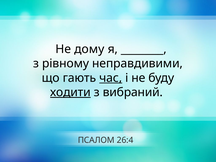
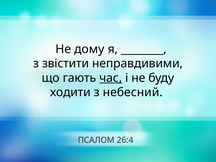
рівному: рівному -> звістити
ходити underline: present -> none
вибраний: вибраний -> небесний
